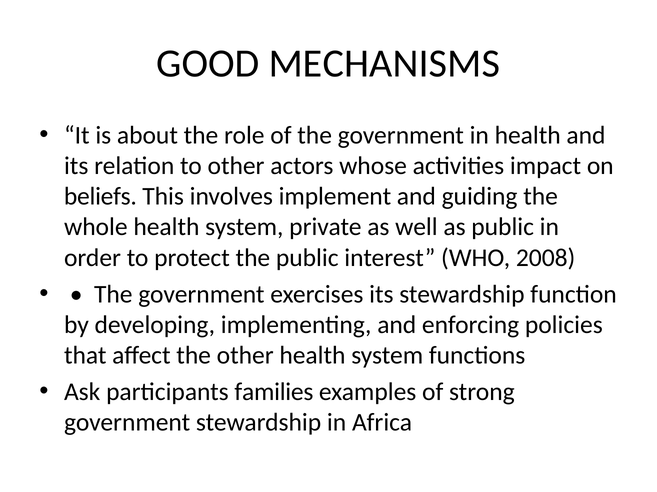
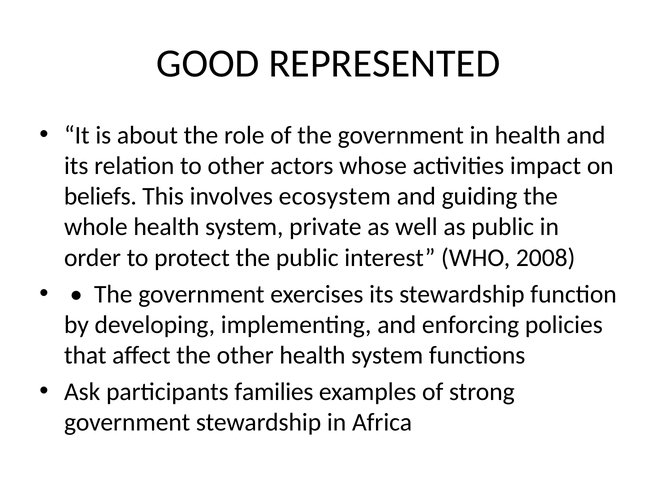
MECHANISMS: MECHANISMS -> REPRESENTED
implement: implement -> ecosystem
